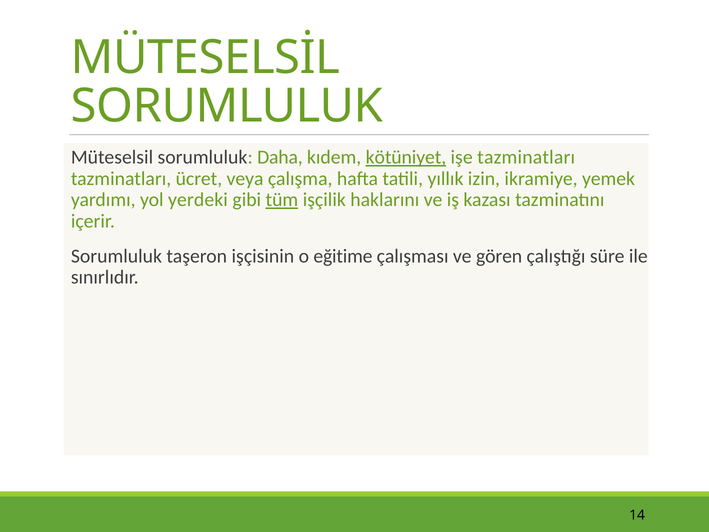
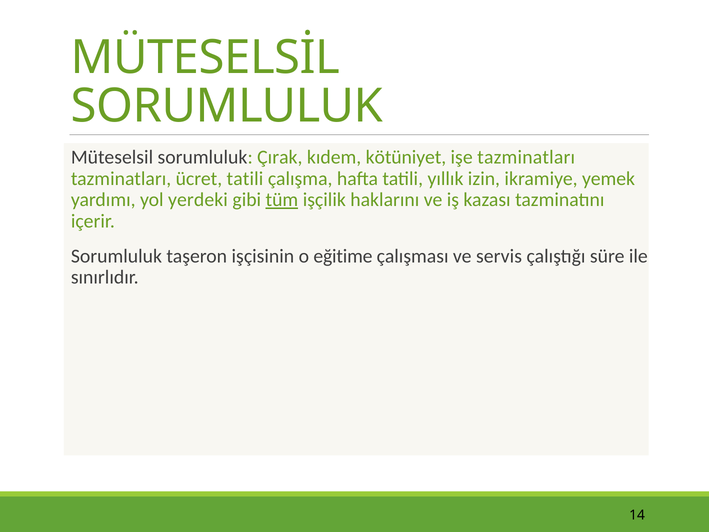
Daha: Daha -> Çırak
kötüniyet underline: present -> none
ücret veya: veya -> tatili
gören: gören -> servis
